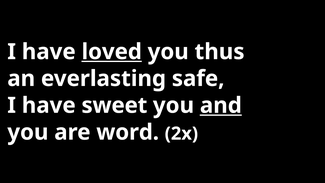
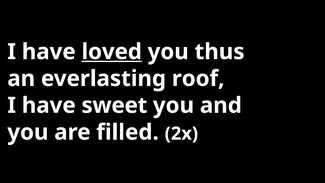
safe: safe -> roof
and underline: present -> none
word: word -> filled
